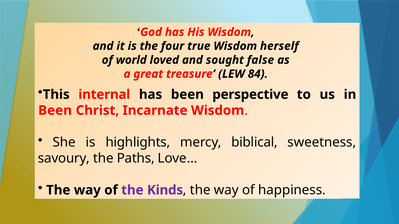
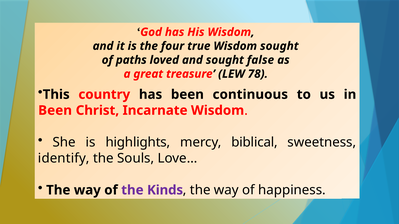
Wisdom herself: herself -> sought
world: world -> paths
84: 84 -> 78
internal: internal -> country
perspective: perspective -> continuous
savoury: savoury -> identify
Paths: Paths -> Souls
